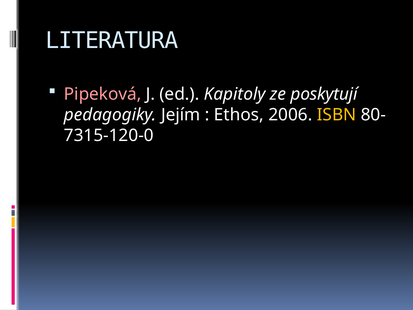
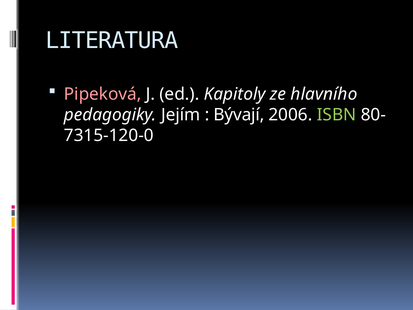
poskytují: poskytují -> hlavního
Ethos: Ethos -> Bývají
ISBN colour: yellow -> light green
